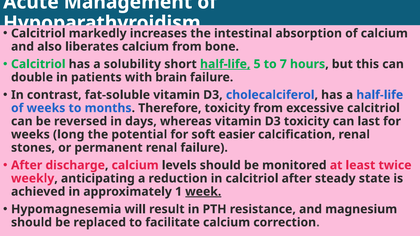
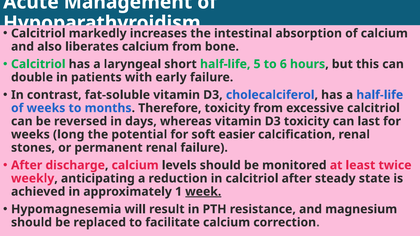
solubility: solubility -> laryngeal
half-life at (225, 64) underline: present -> none
7: 7 -> 6
brain: brain -> early
